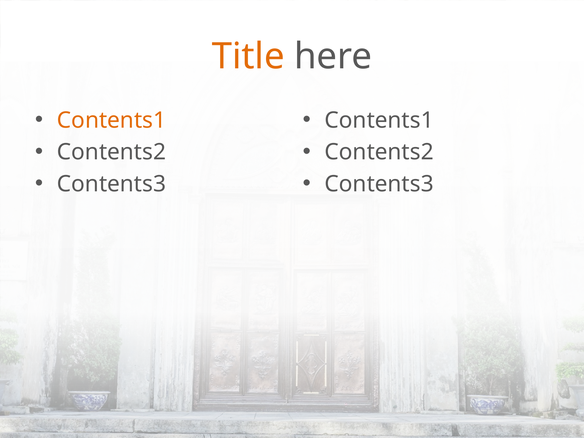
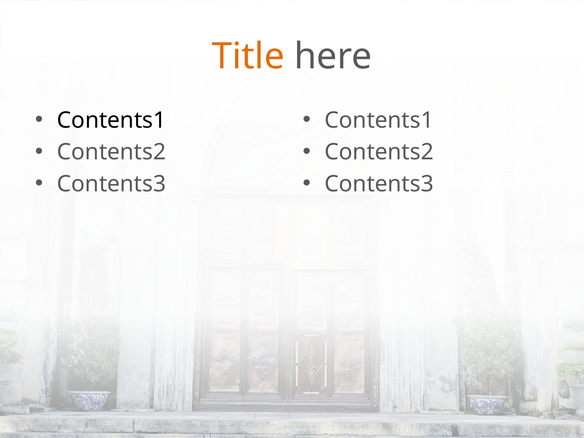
Contents1 at (111, 120) colour: orange -> black
